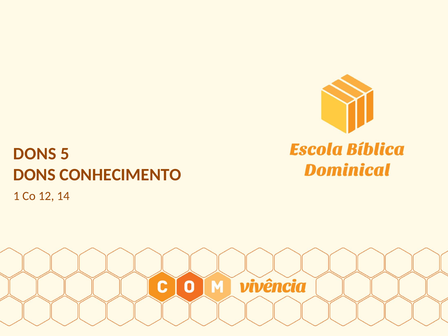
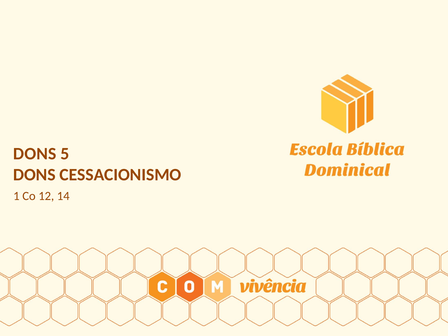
CONHECIMENTO: CONHECIMENTO -> CESSACIONISMO
